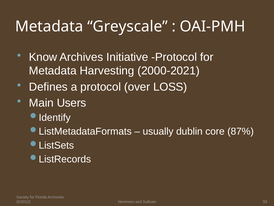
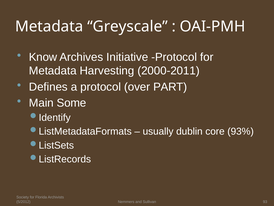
2000-2021: 2000-2021 -> 2000-2011
LOSS: LOSS -> PART
Users: Users -> Some
87%: 87% -> 93%
